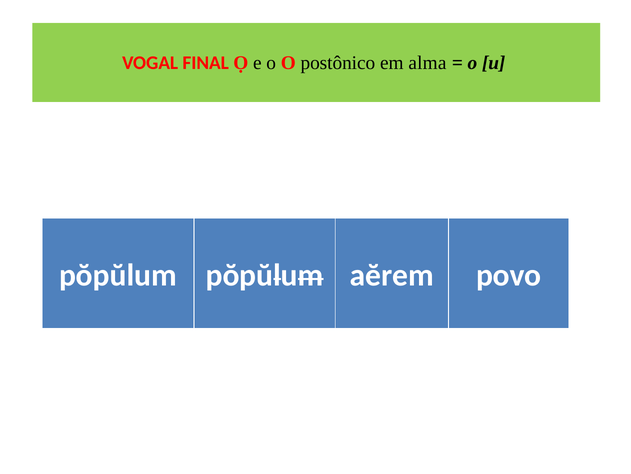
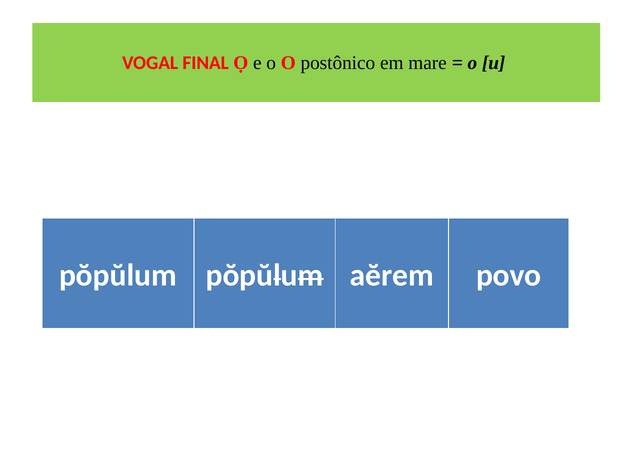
alma: alma -> mare
